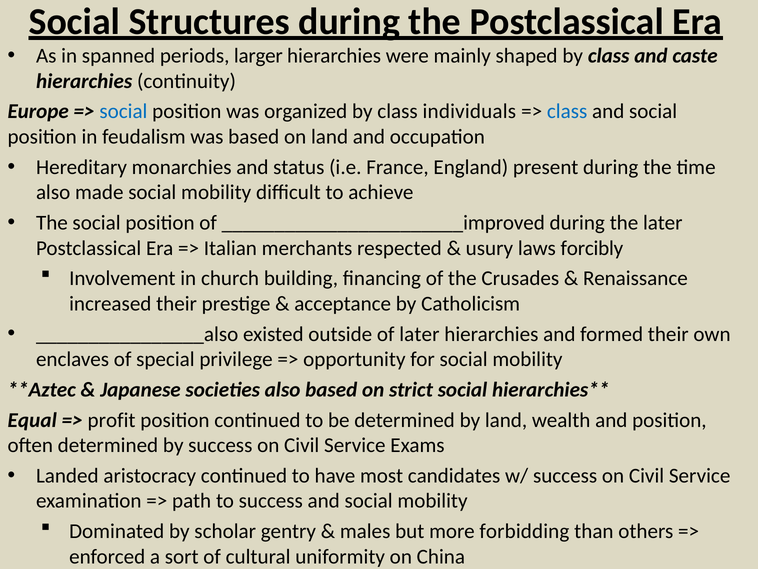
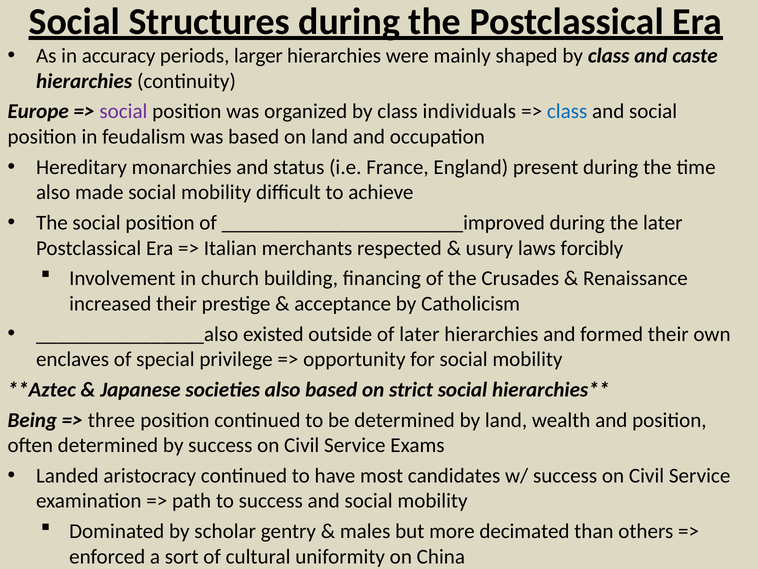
spanned: spanned -> accuracy
social at (123, 111) colour: blue -> purple
Equal: Equal -> Being
profit: profit -> three
forbidding: forbidding -> decimated
